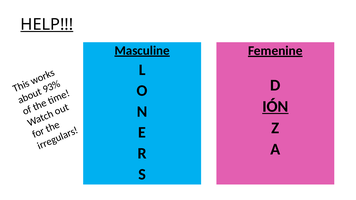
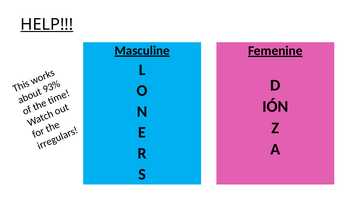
IÓN underline: present -> none
